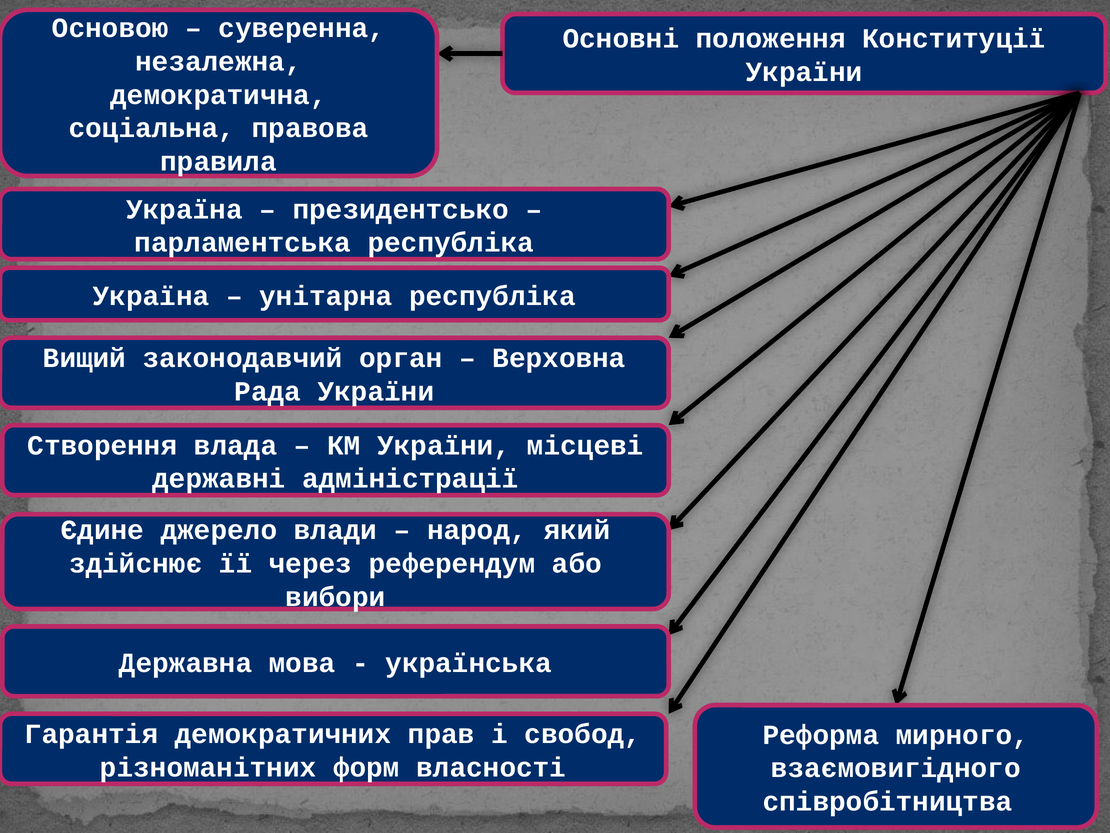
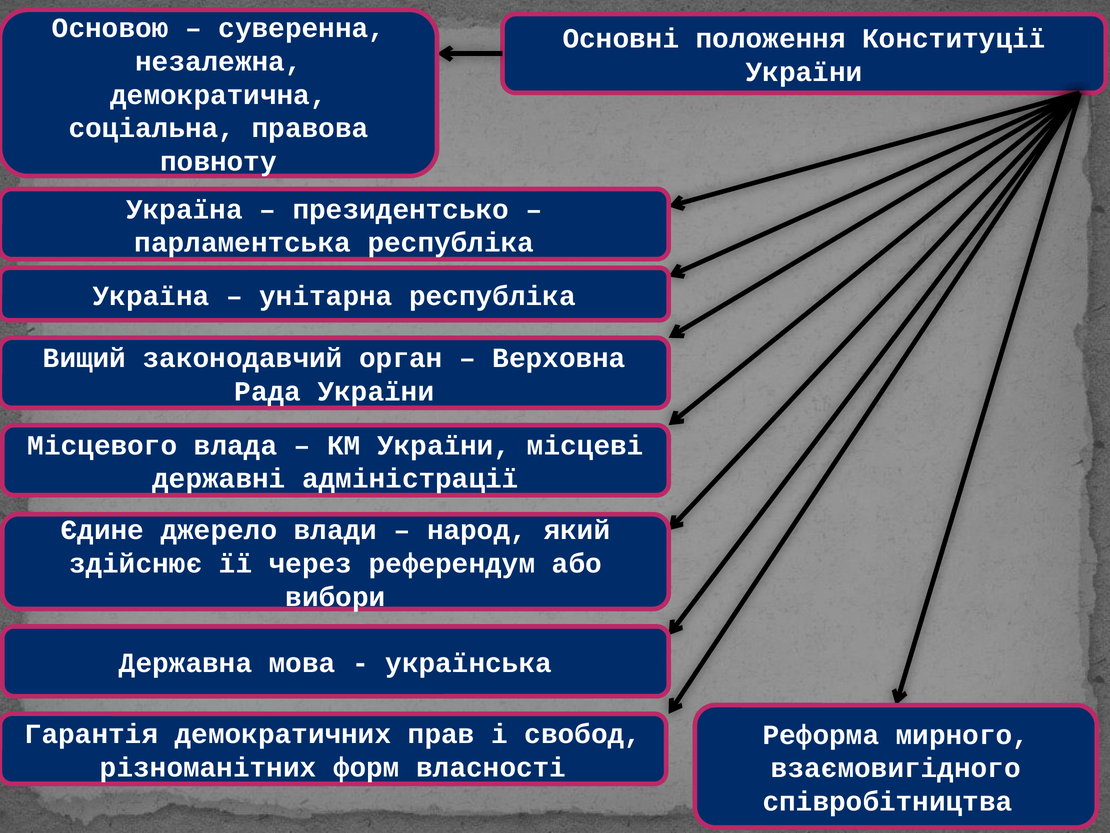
правила: правила -> повноту
Створення: Створення -> Місцевого
